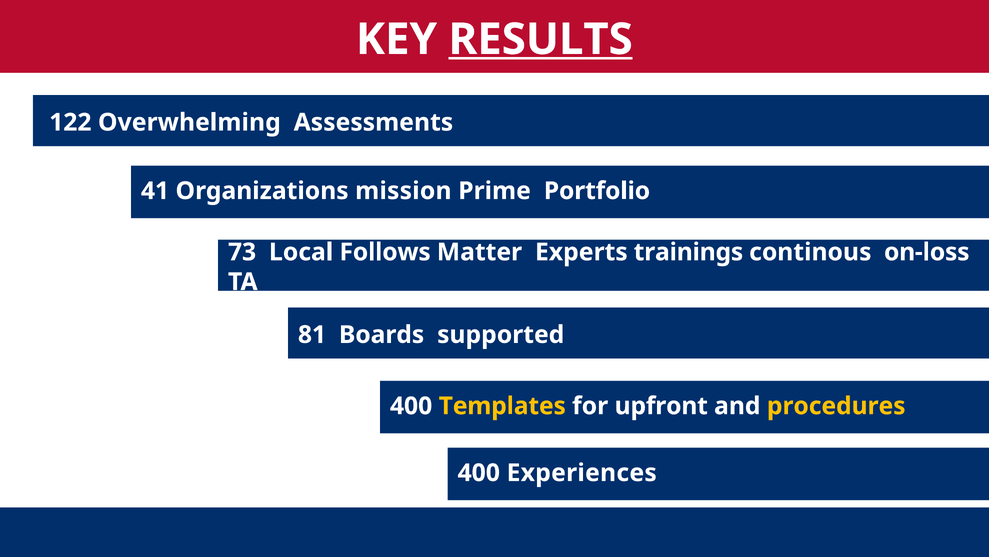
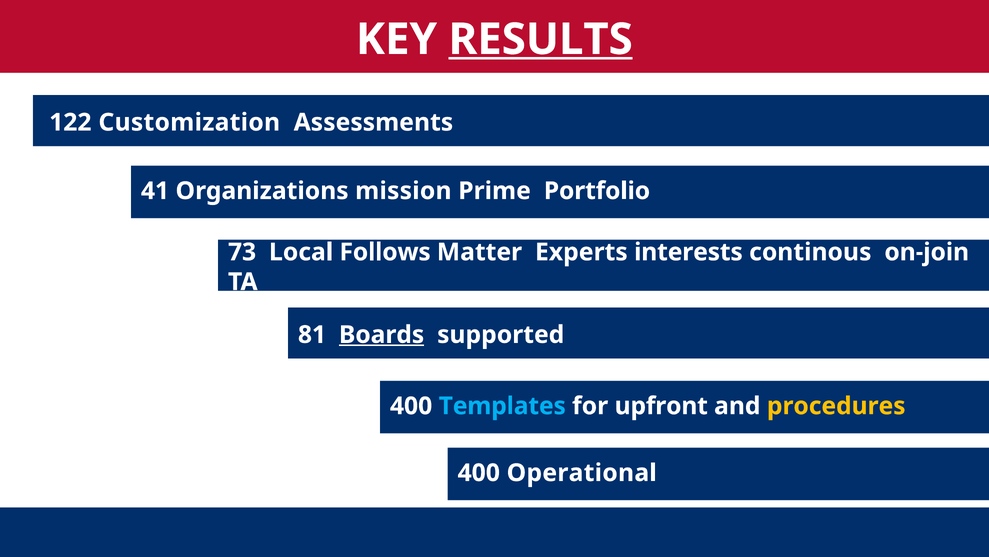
Overwhelming: Overwhelming -> Customization
trainings: trainings -> interests
on-loss: on-loss -> on-join
Boards underline: none -> present
Templates colour: yellow -> light blue
Experiences: Experiences -> Operational
